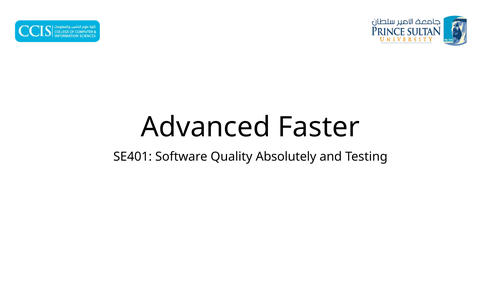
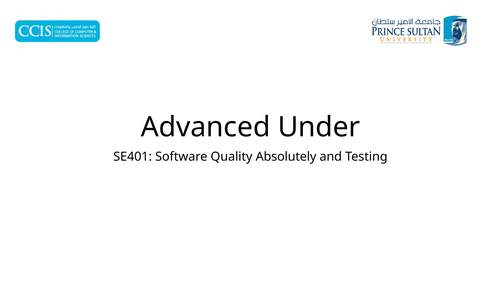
Faster: Faster -> Under
